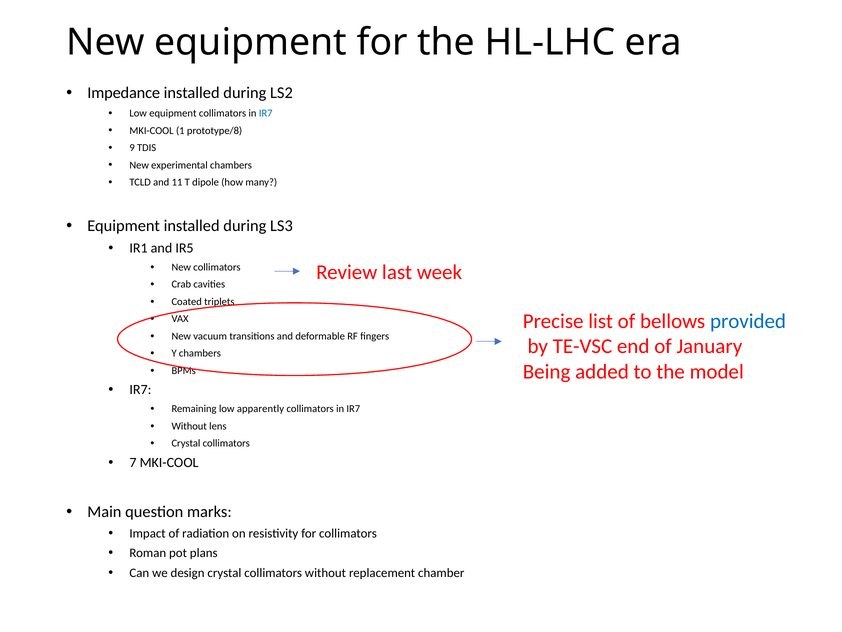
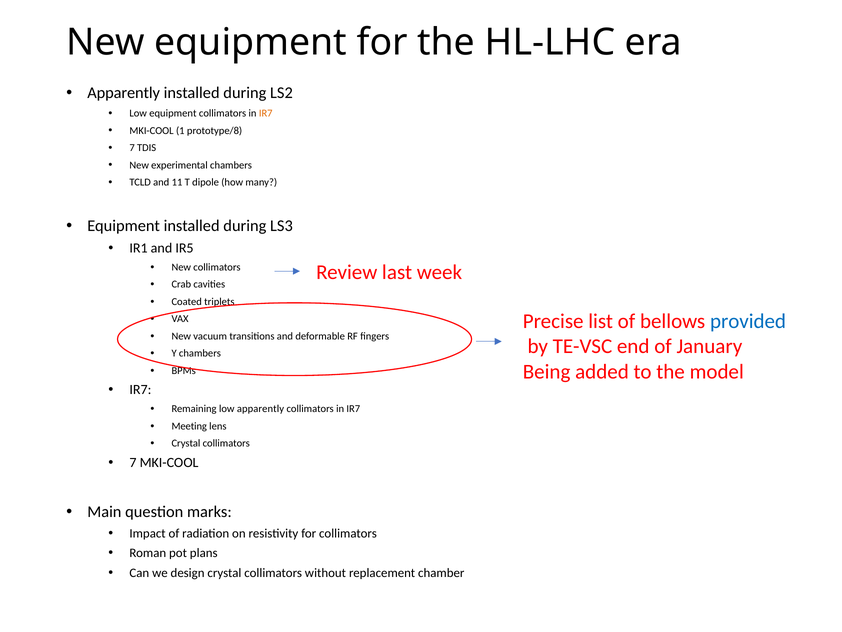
Impedance at (124, 93): Impedance -> Apparently
IR7 at (266, 113) colour: blue -> orange
9 at (132, 148): 9 -> 7
Without at (189, 426): Without -> Meeting
